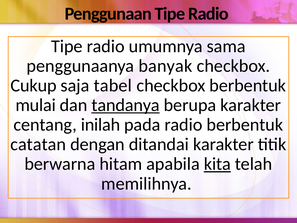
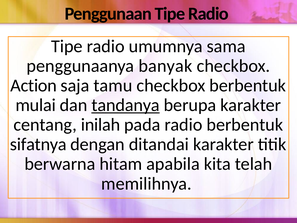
Cukup: Cukup -> Action
tabel: tabel -> tamu
catatan: catatan -> sifatnya
kita underline: present -> none
